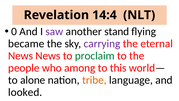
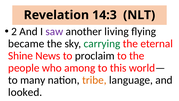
14:4: 14:4 -> 14:3
0: 0 -> 2
stand: stand -> living
carrying colour: purple -> green
News at (21, 56): News -> Shine
proclaim colour: green -> black
alone: alone -> many
